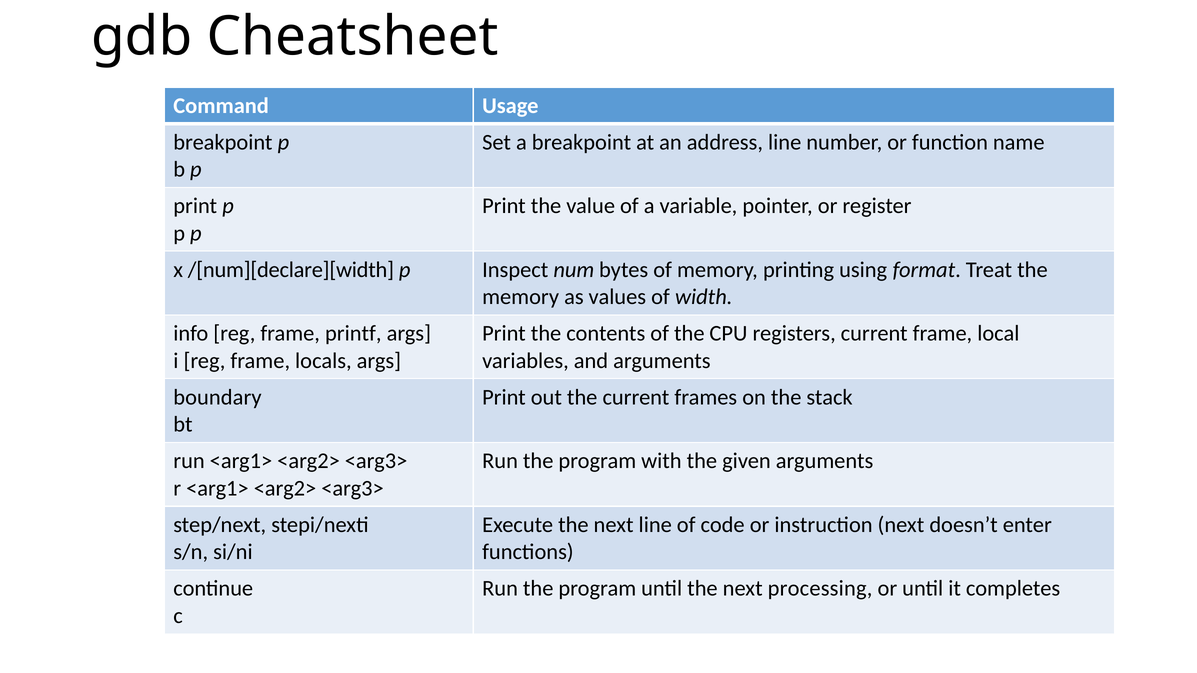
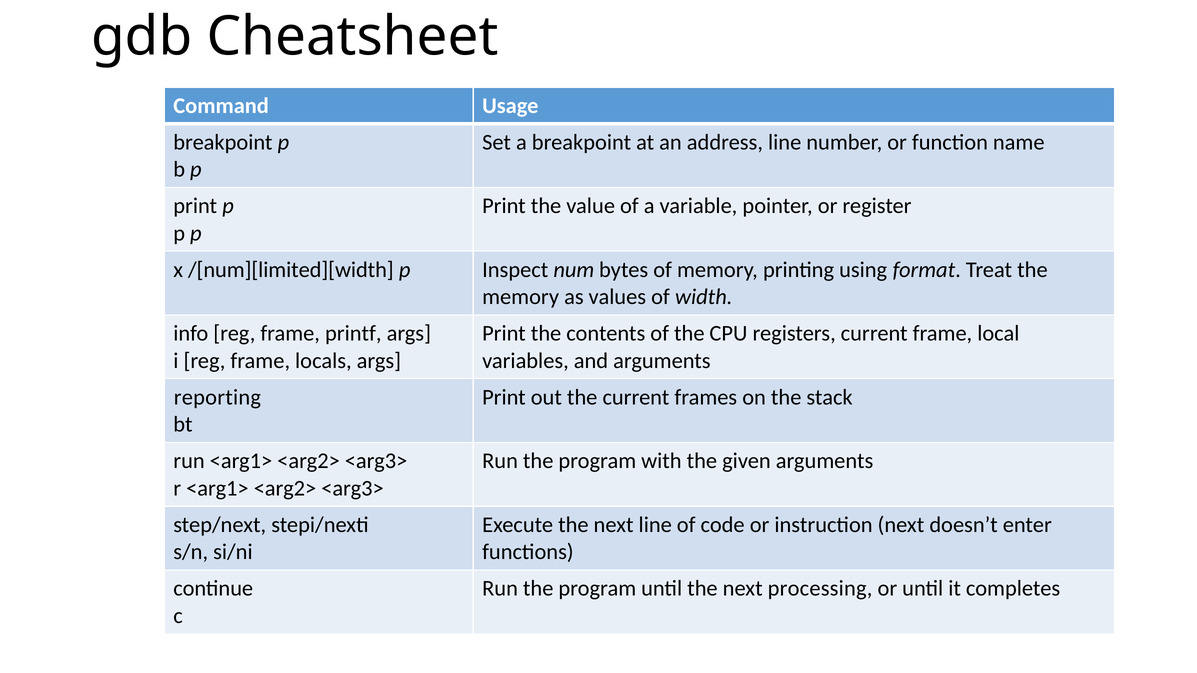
/[num][declare][width: /[num][declare][width -> /[num][limited][width
boundary: boundary -> reporting
